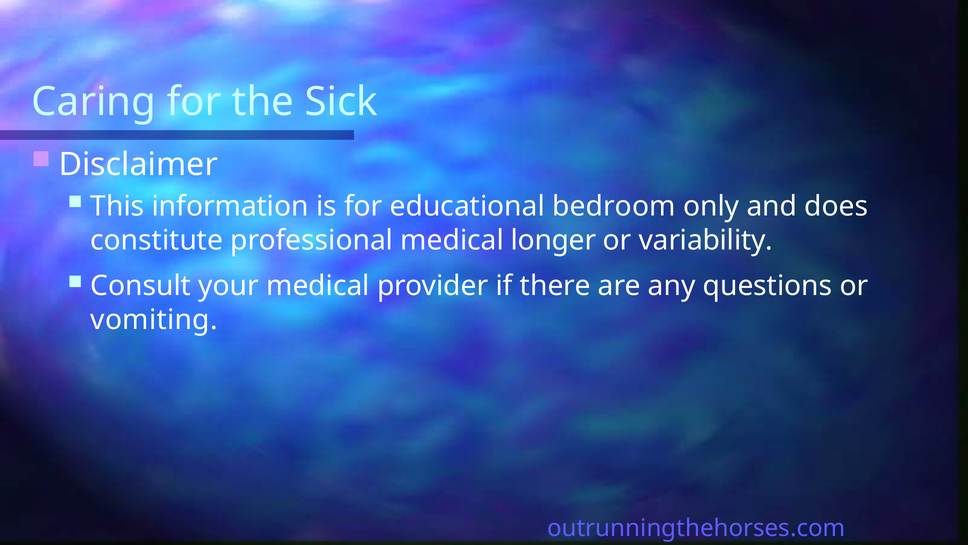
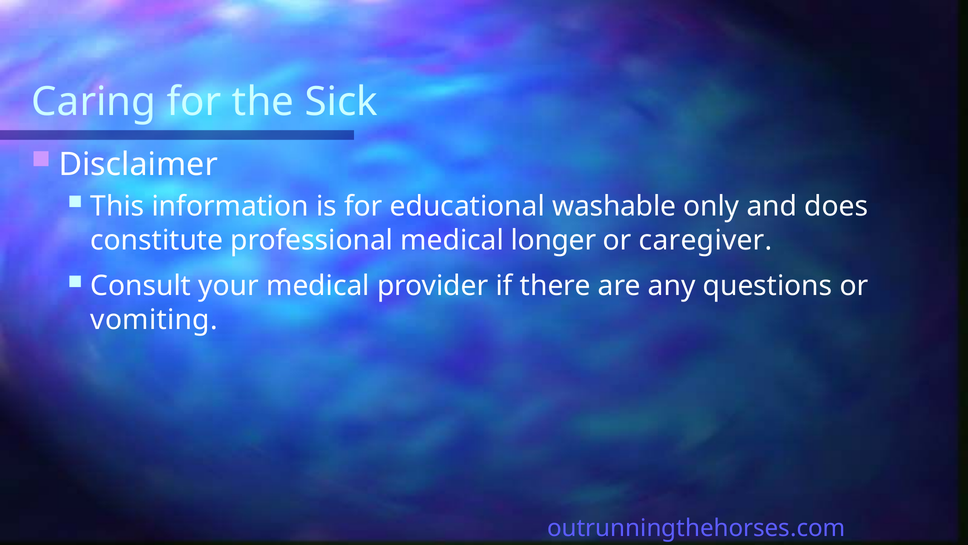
bedroom: bedroom -> washable
variability: variability -> caregiver
